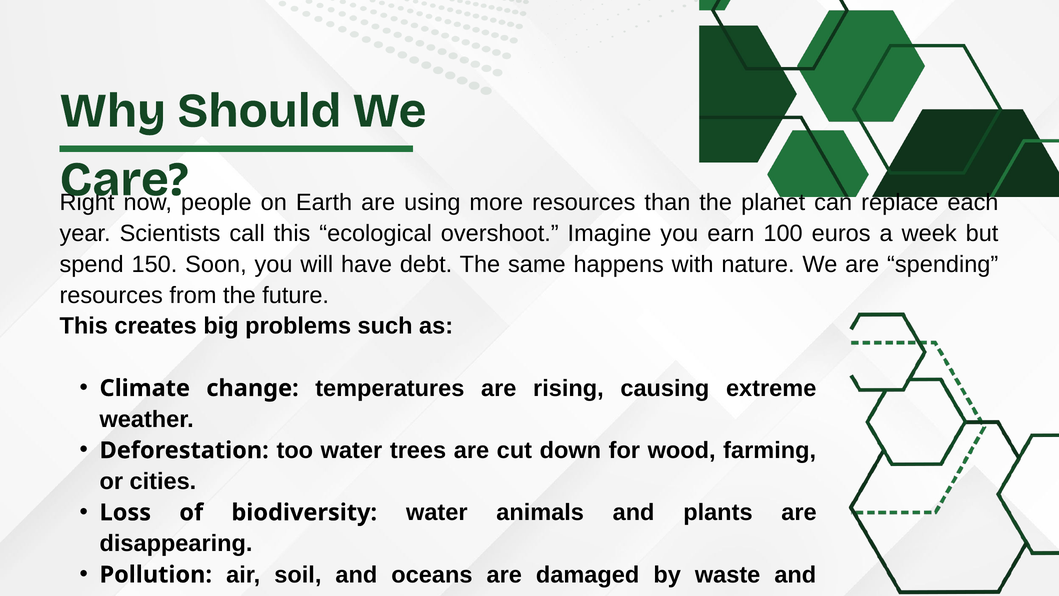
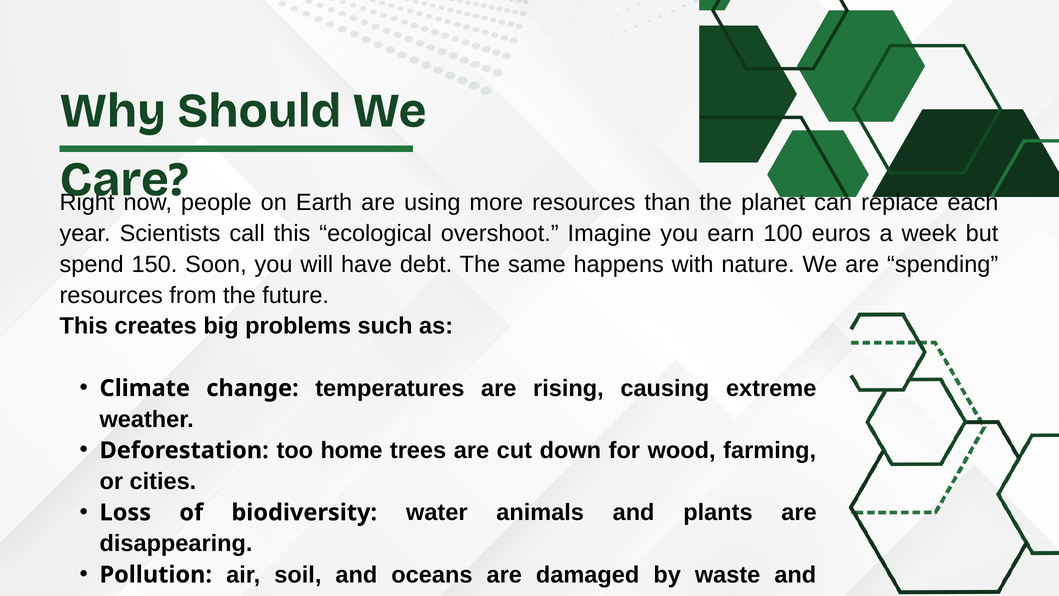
too water: water -> home
